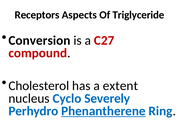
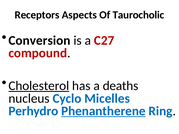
Triglyceride: Triglyceride -> Taurocholic
Cholesterol underline: none -> present
extent: extent -> deaths
Severely: Severely -> Micelles
